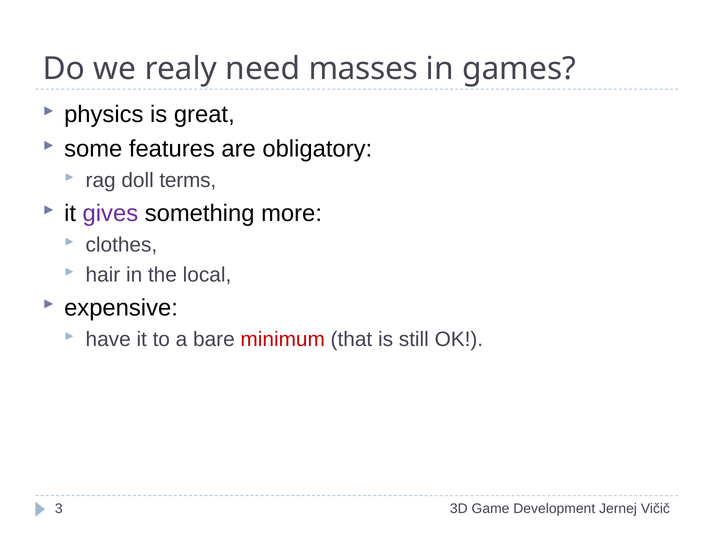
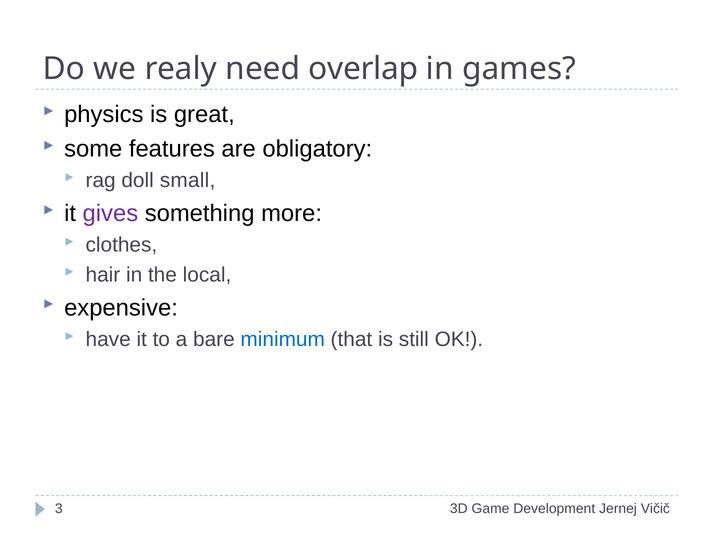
masses: masses -> overlap
terms: terms -> small
minimum colour: red -> blue
